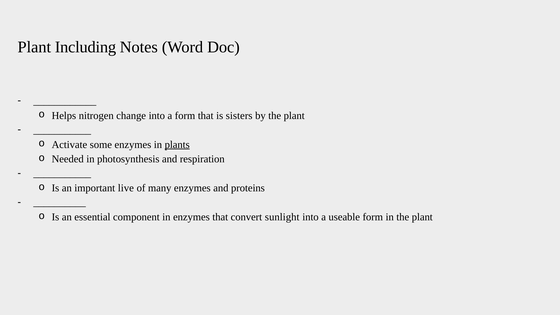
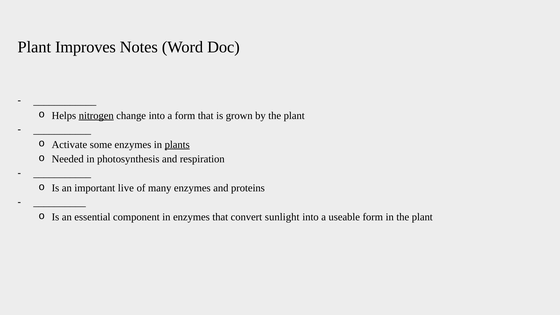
Including: Including -> Improves
nitrogen underline: none -> present
sisters: sisters -> grown
